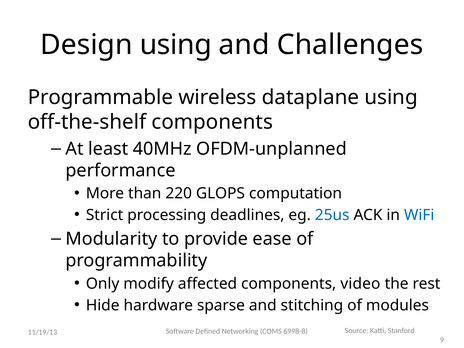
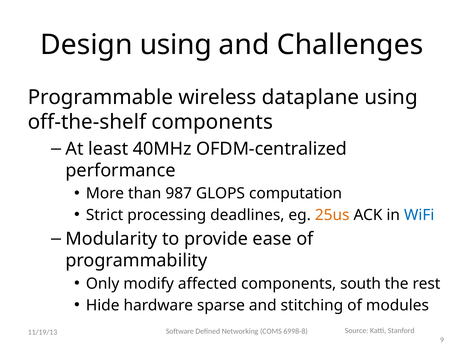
OFDM-unplanned: OFDM-unplanned -> OFDM-centralized
220: 220 -> 987
25us colour: blue -> orange
video: video -> south
